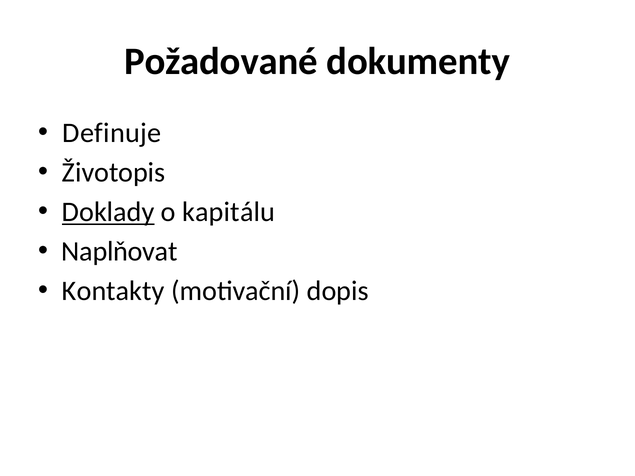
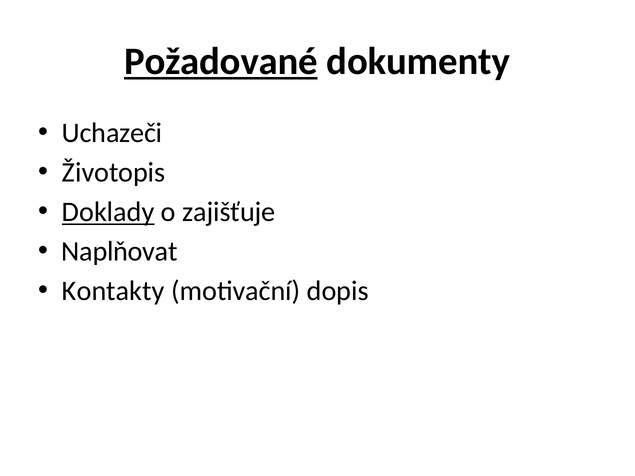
Požadované underline: none -> present
Definuje: Definuje -> Uchazeči
kapitálu: kapitálu -> zajišťuje
